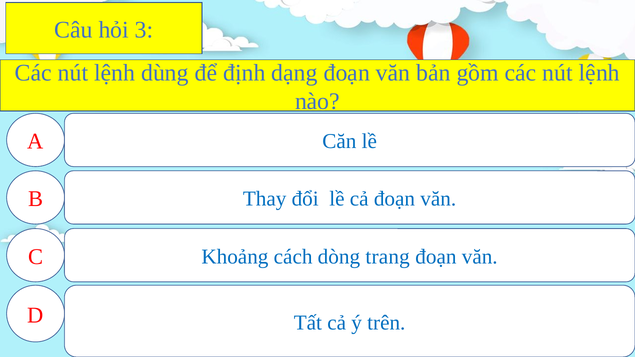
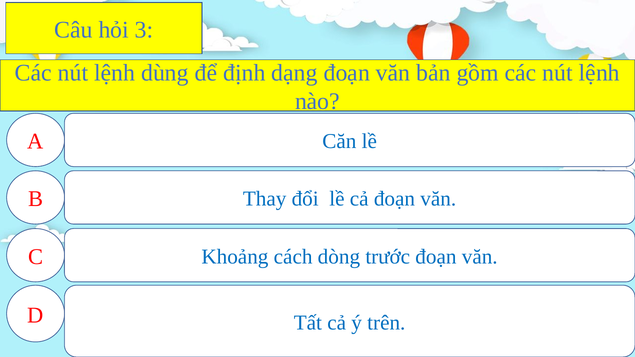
trang: trang -> trước
